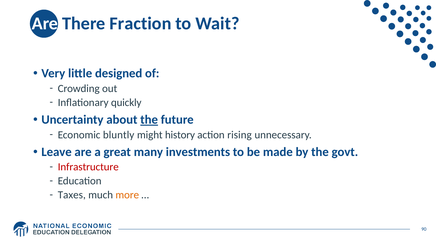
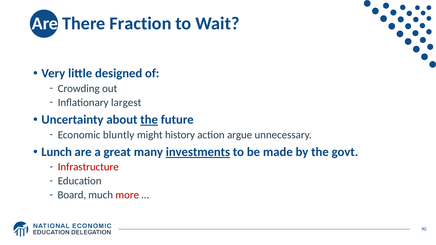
quickly: quickly -> largest
rising: rising -> argue
Leave: Leave -> Lunch
investments underline: none -> present
Taxes: Taxes -> Board
more colour: orange -> red
